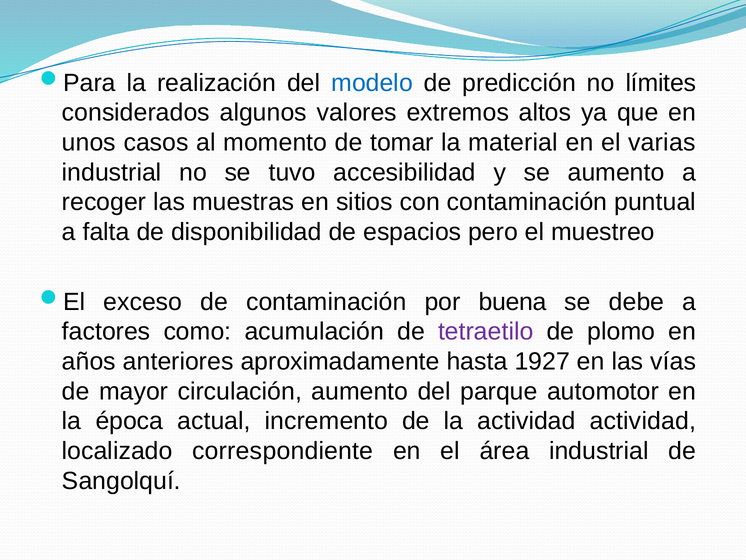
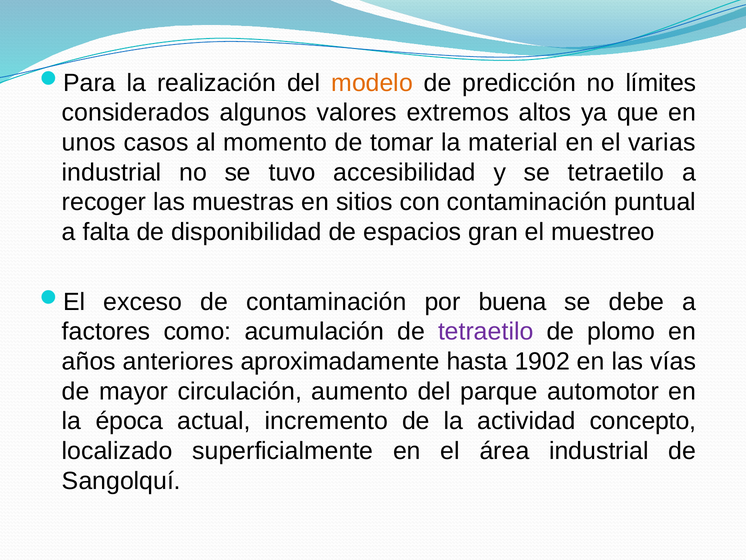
modelo colour: blue -> orange
se aumento: aumento -> tetraetilo
pero: pero -> gran
1927: 1927 -> 1902
actividad actividad: actividad -> concepto
correspondiente: correspondiente -> superficialmente
